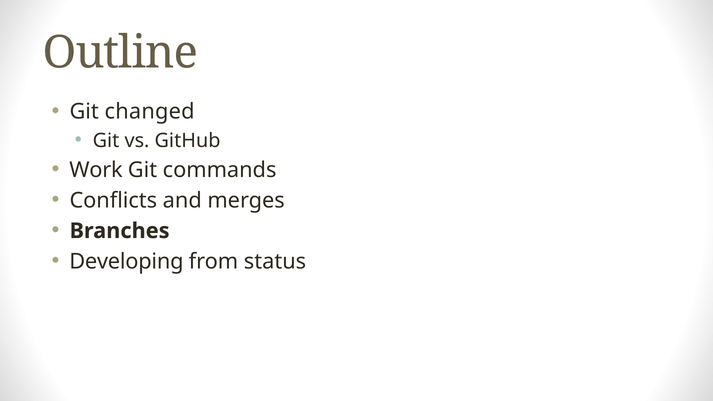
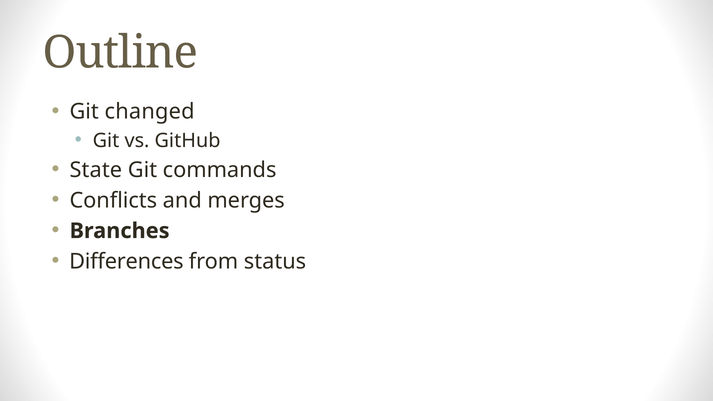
Work: Work -> State
Developing: Developing -> Differences
